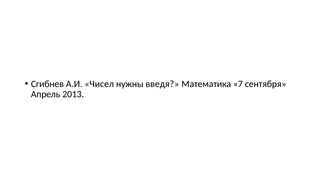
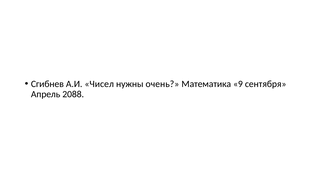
введя: введя -> очень
7: 7 -> 9
2013: 2013 -> 2088
